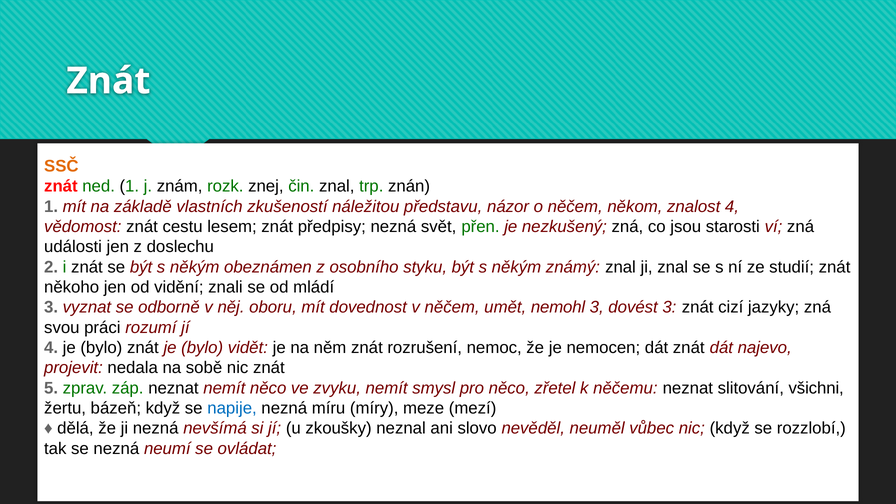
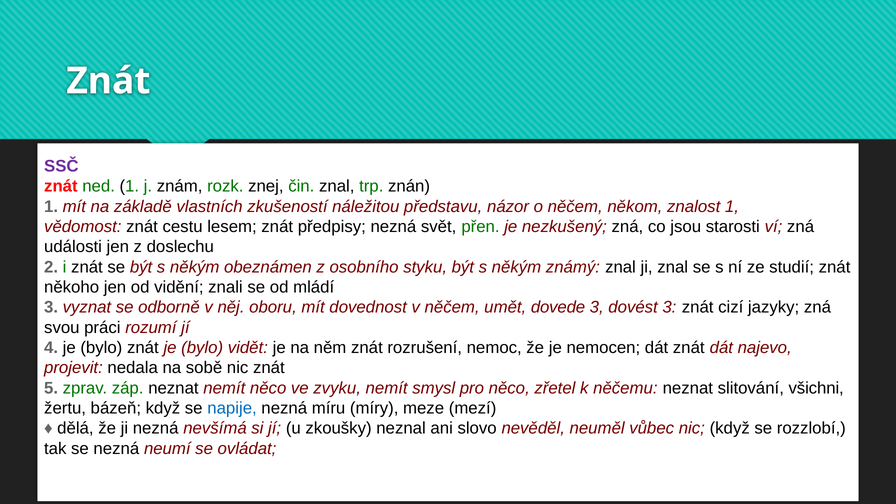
SSČ colour: orange -> purple
znalost 4: 4 -> 1
nemohl: nemohl -> dovede
